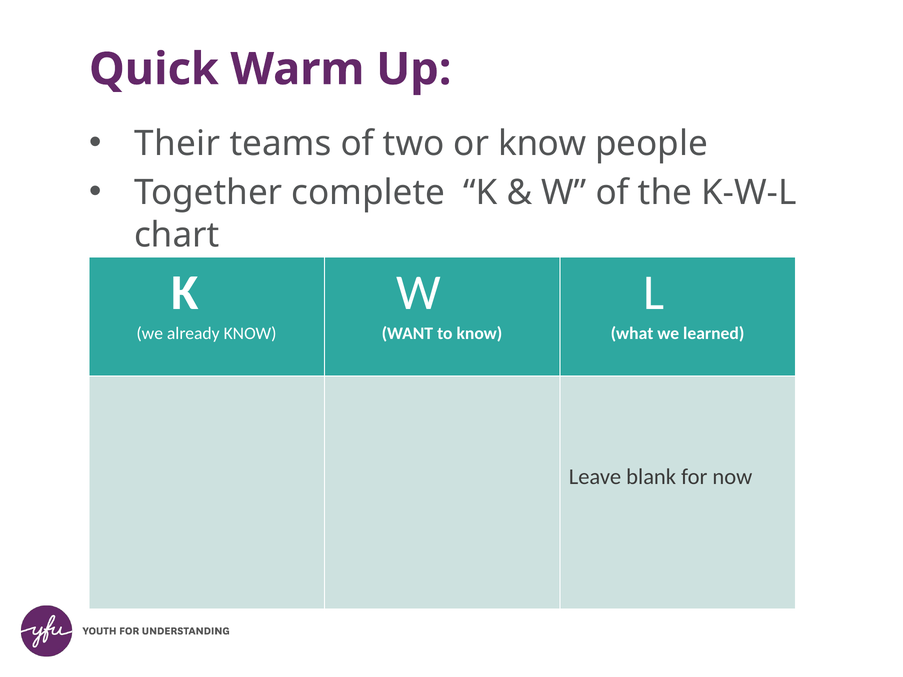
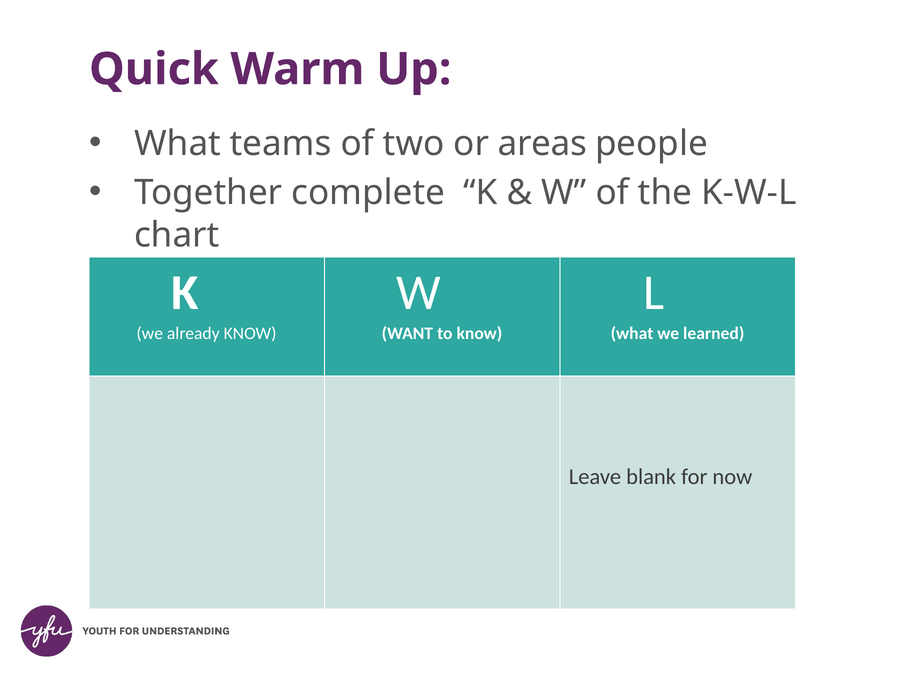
Their at (177, 144): Their -> What
or know: know -> areas
